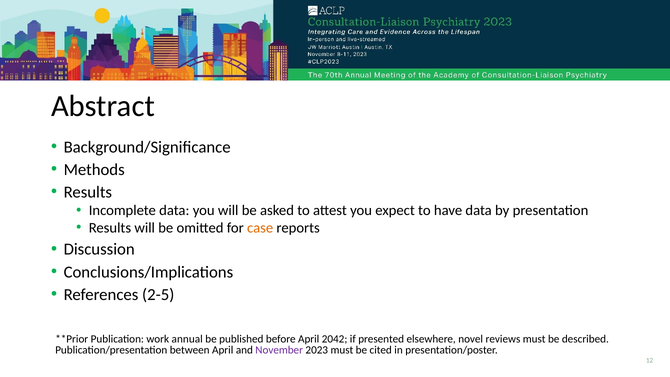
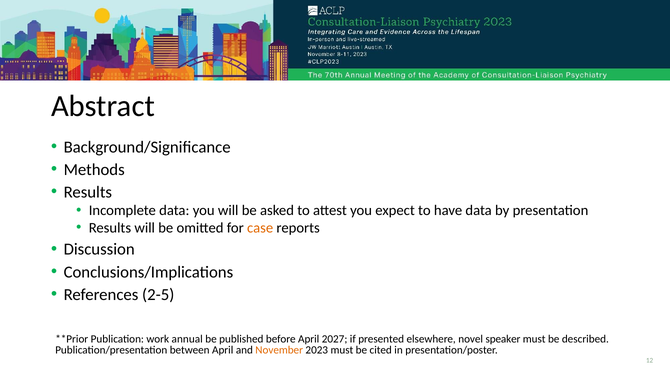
2042: 2042 -> 2027
reviews: reviews -> speaker
November colour: purple -> orange
